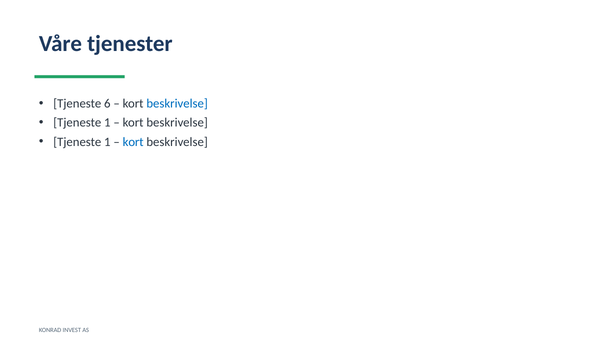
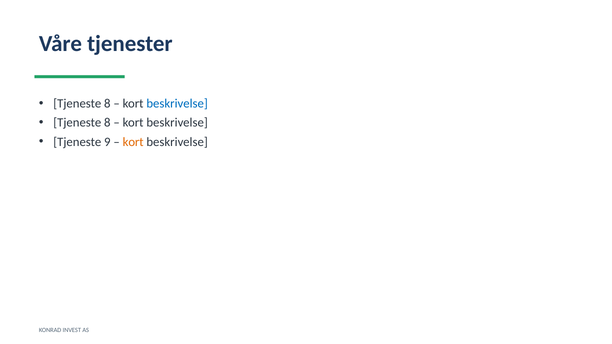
6 at (107, 104): 6 -> 8
1 at (107, 123): 1 -> 8
1 at (107, 142): 1 -> 9
kort at (133, 142) colour: blue -> orange
